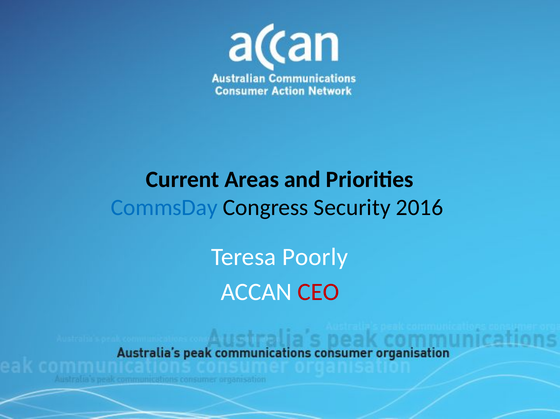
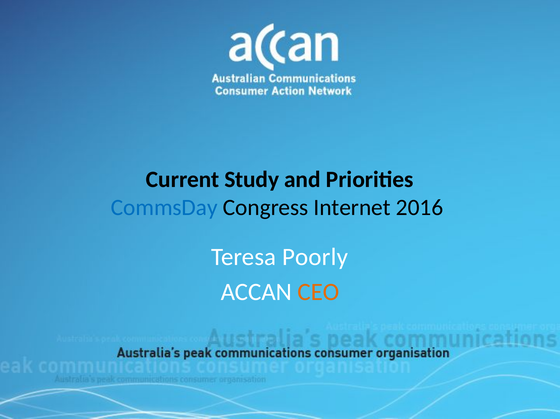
Areas: Areas -> Study
Security: Security -> Internet
CEO colour: red -> orange
